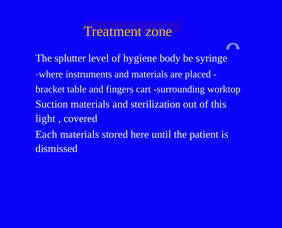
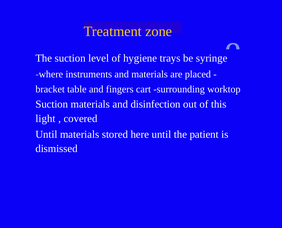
The splutter: splutter -> suction
body: body -> trays
sterilization: sterilization -> disinfection
Each at (46, 134): Each -> Until
